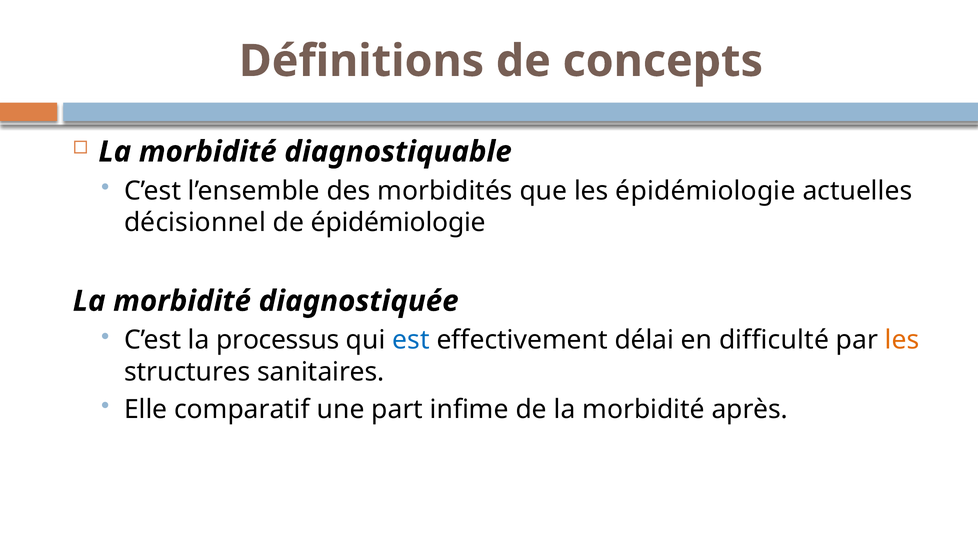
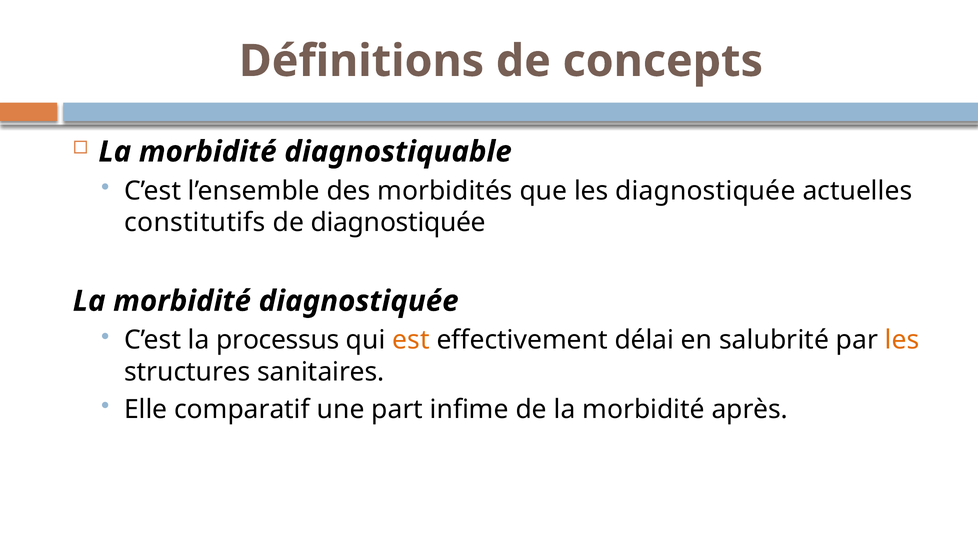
les épidémiologie: épidémiologie -> diagnostiquée
décisionnel: décisionnel -> constitutifs
de épidémiologie: épidémiologie -> diagnostiquée
est colour: blue -> orange
difficulté: difficulté -> salubrité
